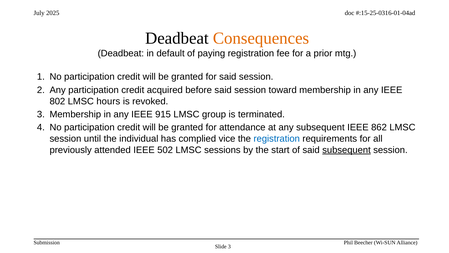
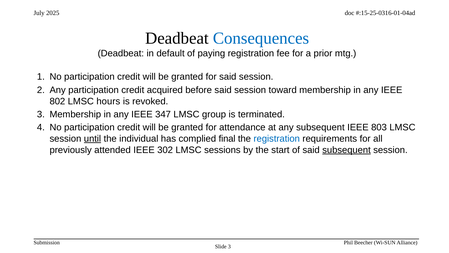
Consequences colour: orange -> blue
915: 915 -> 347
862: 862 -> 803
until underline: none -> present
vice: vice -> final
502: 502 -> 302
